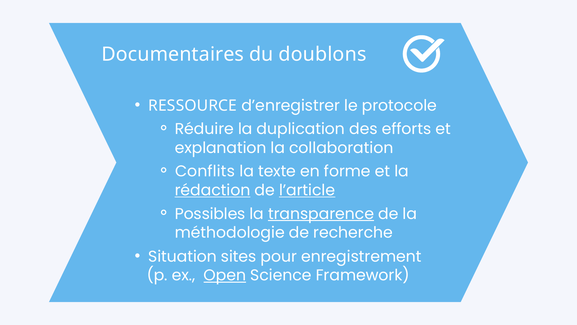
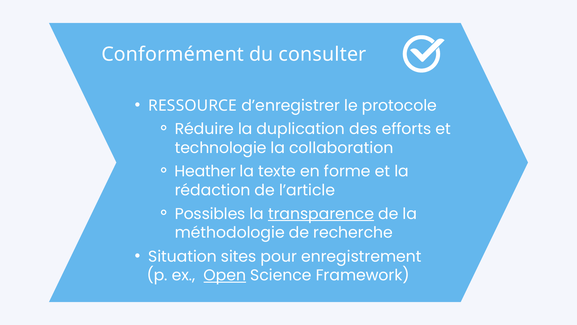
Documentaires: Documentaires -> Conformément
doublons: doublons -> consulter
explanation: explanation -> technologie
Conflits: Conflits -> Heather
rédaction underline: present -> none
l’article underline: present -> none
